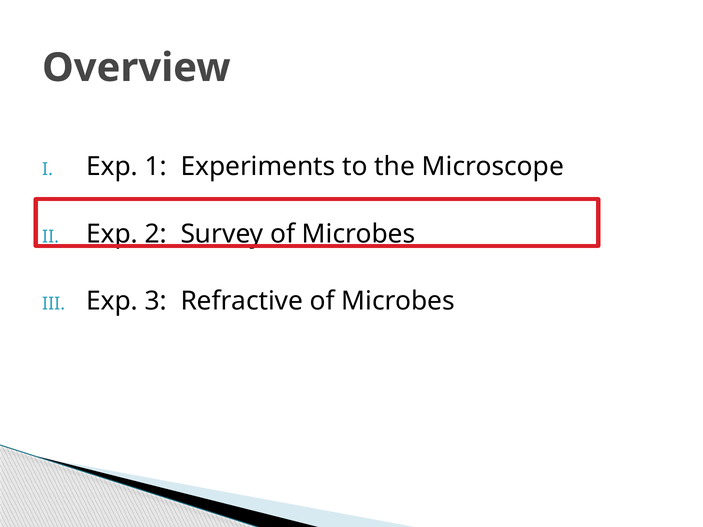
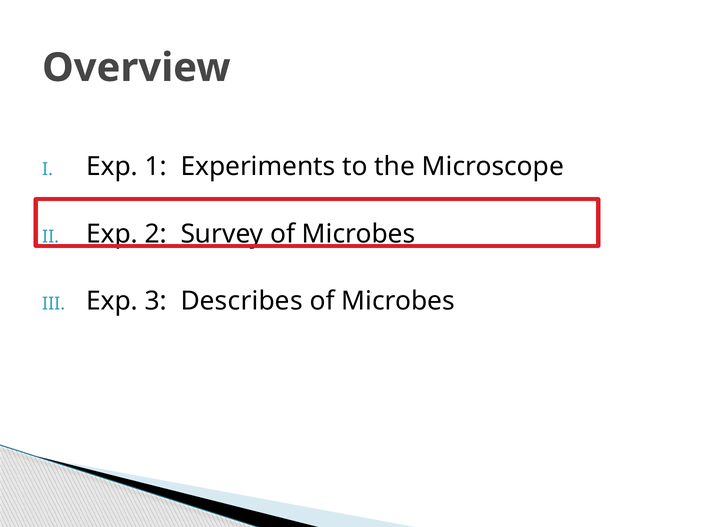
Refractive: Refractive -> Describes
